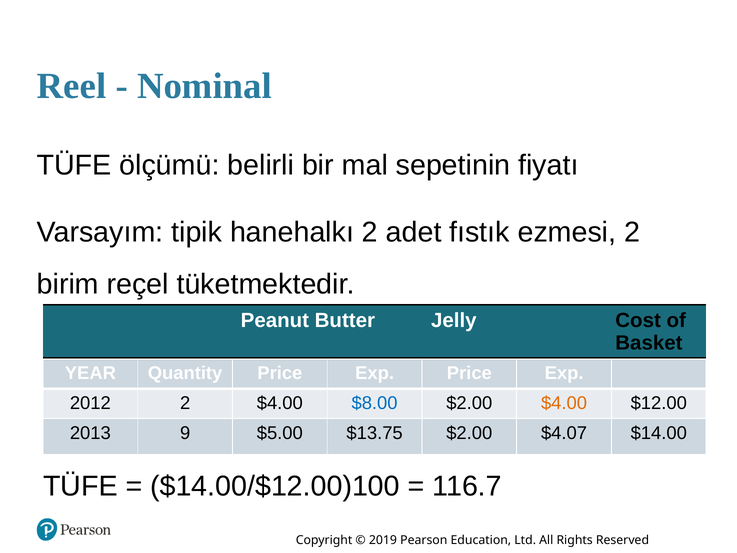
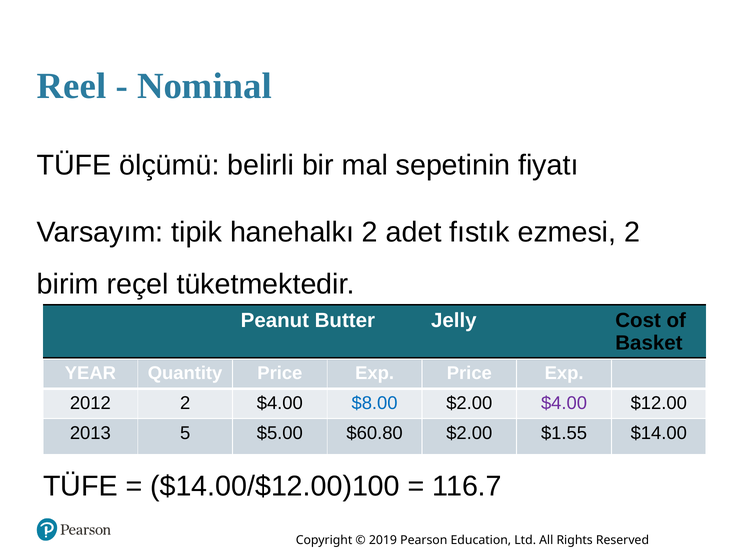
$4.00 at (564, 403) colour: orange -> purple
9: 9 -> 5
$13.75: $13.75 -> $60.80
$4.07: $4.07 -> $1.55
